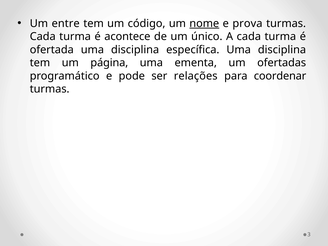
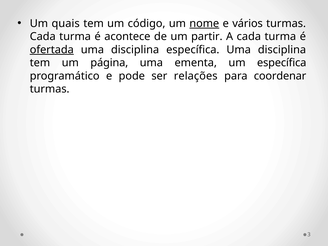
entre: entre -> quais
prova: prova -> vários
único: único -> partir
ofertada underline: none -> present
um ofertadas: ofertadas -> específica
